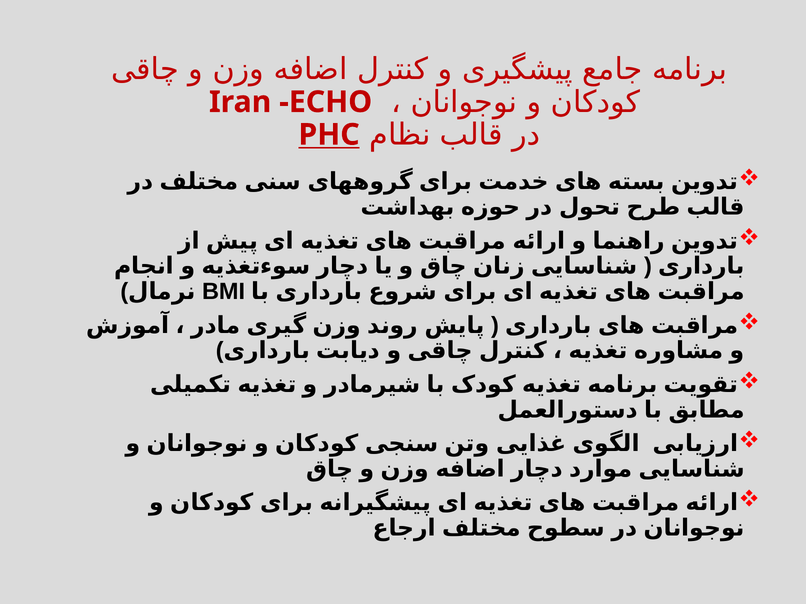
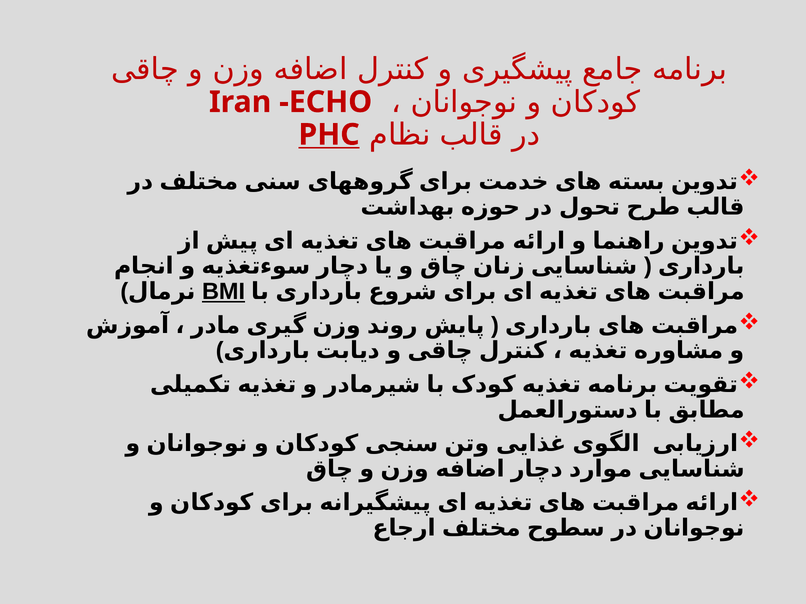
BMI underline: none -> present
